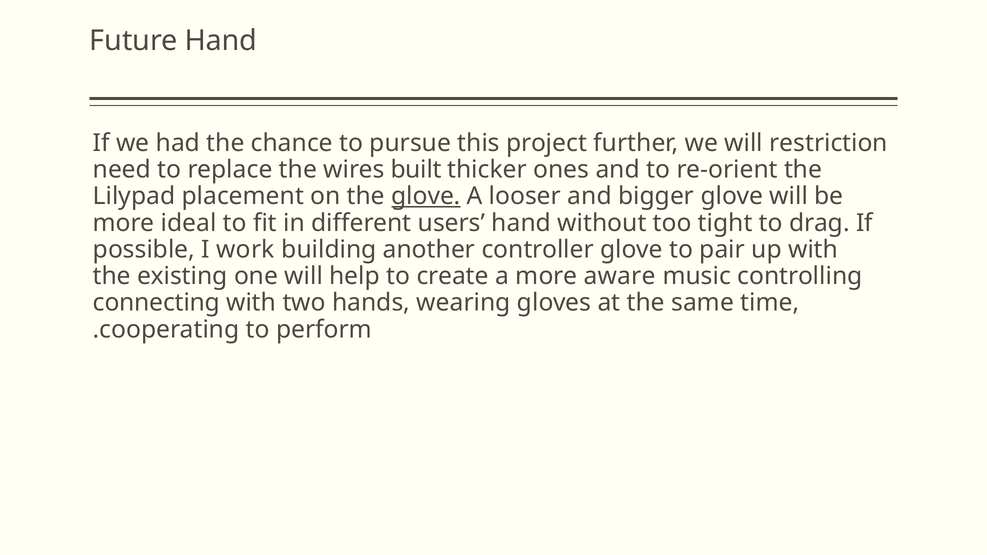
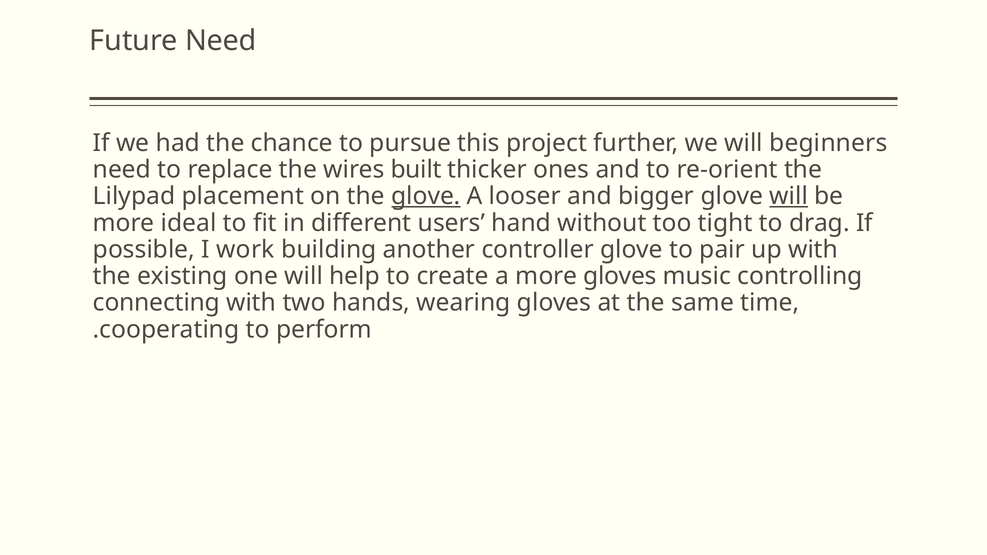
Future Hand: Hand -> Need
restriction: restriction -> beginners
will at (789, 196) underline: none -> present
more aware: aware -> gloves
